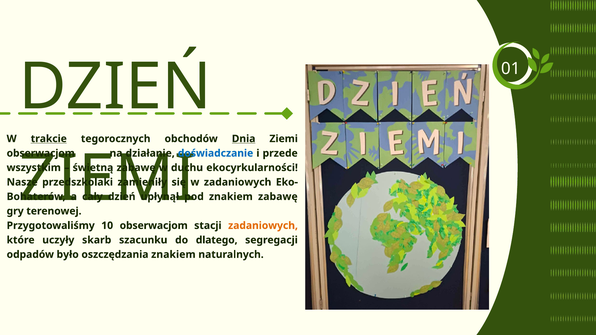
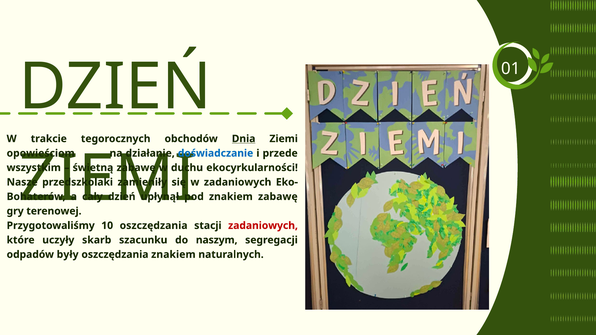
trakcie underline: present -> none
obserwacjom at (41, 153): obserwacjom -> opowieściom
10 obserwacjom: obserwacjom -> oszczędzania
zadaniowych at (263, 226) colour: orange -> red
dlatego: dlatego -> naszym
było: było -> były
